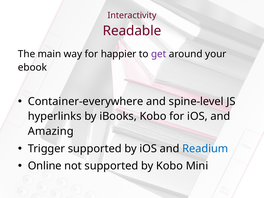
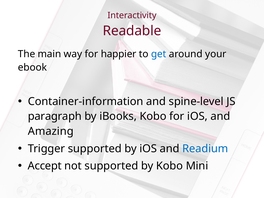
get colour: purple -> blue
Container-everywhere: Container-everywhere -> Container-information
hyperlinks: hyperlinks -> paragraph
Online: Online -> Accept
